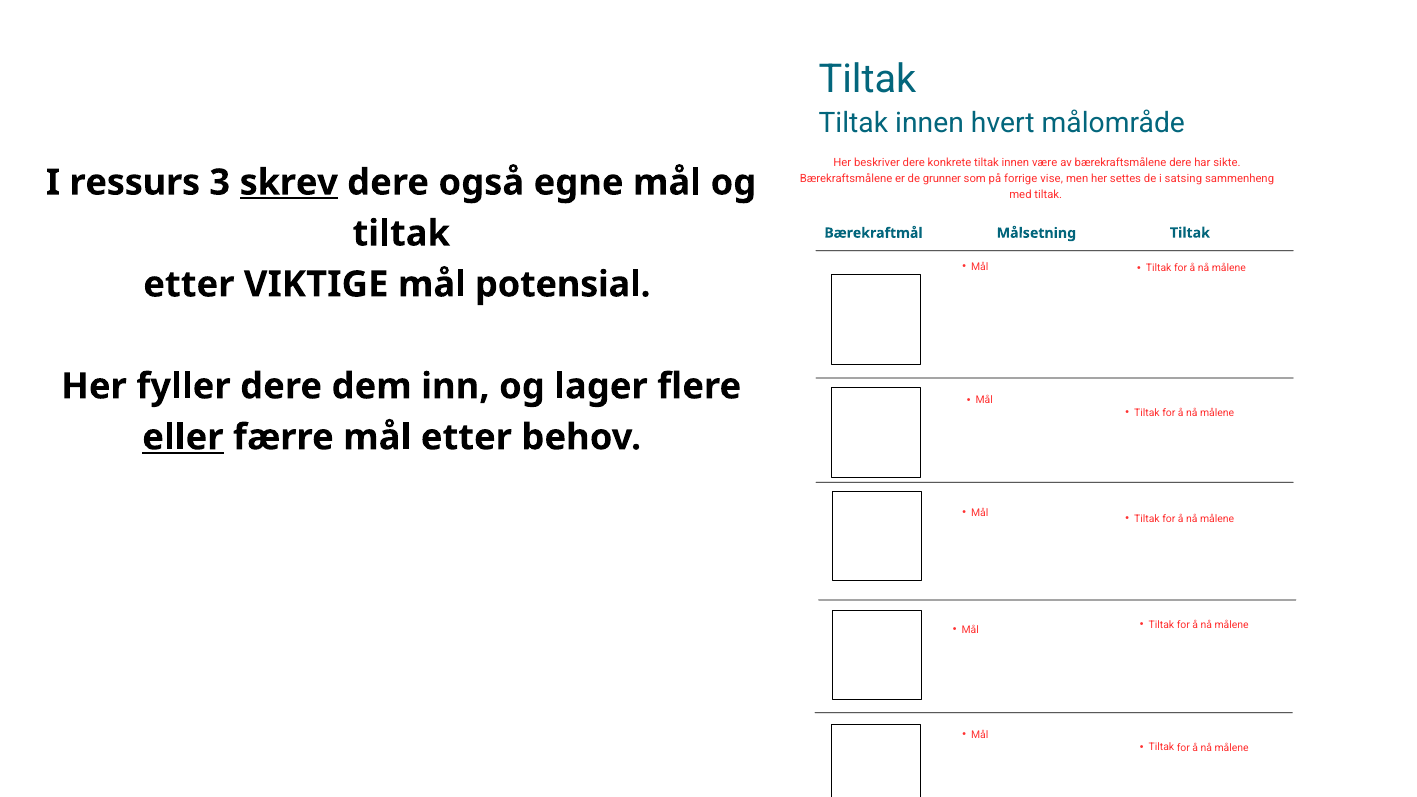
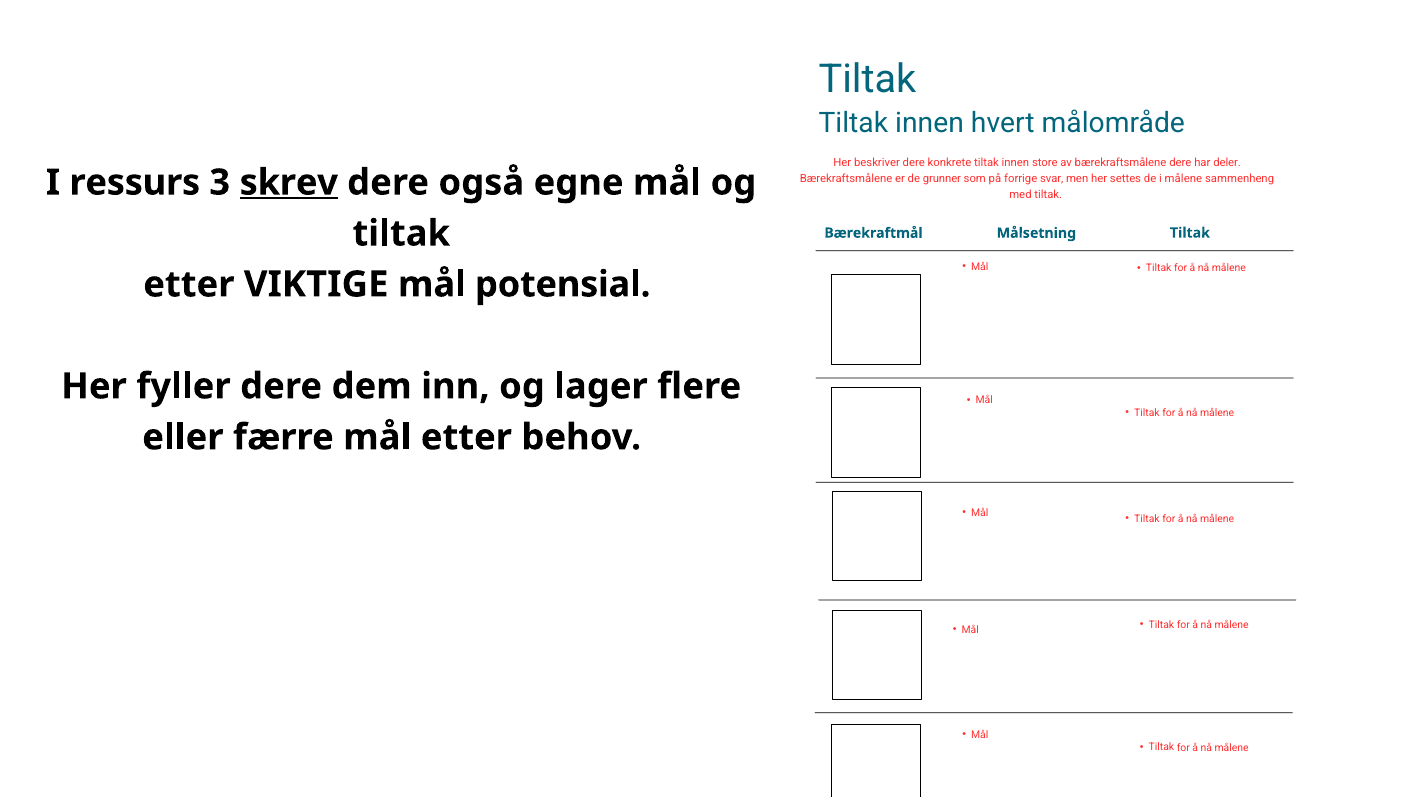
være: være -> store
sikte: sikte -> deler
vise: vise -> svar
i satsing: satsing -> målene
eller underline: present -> none
